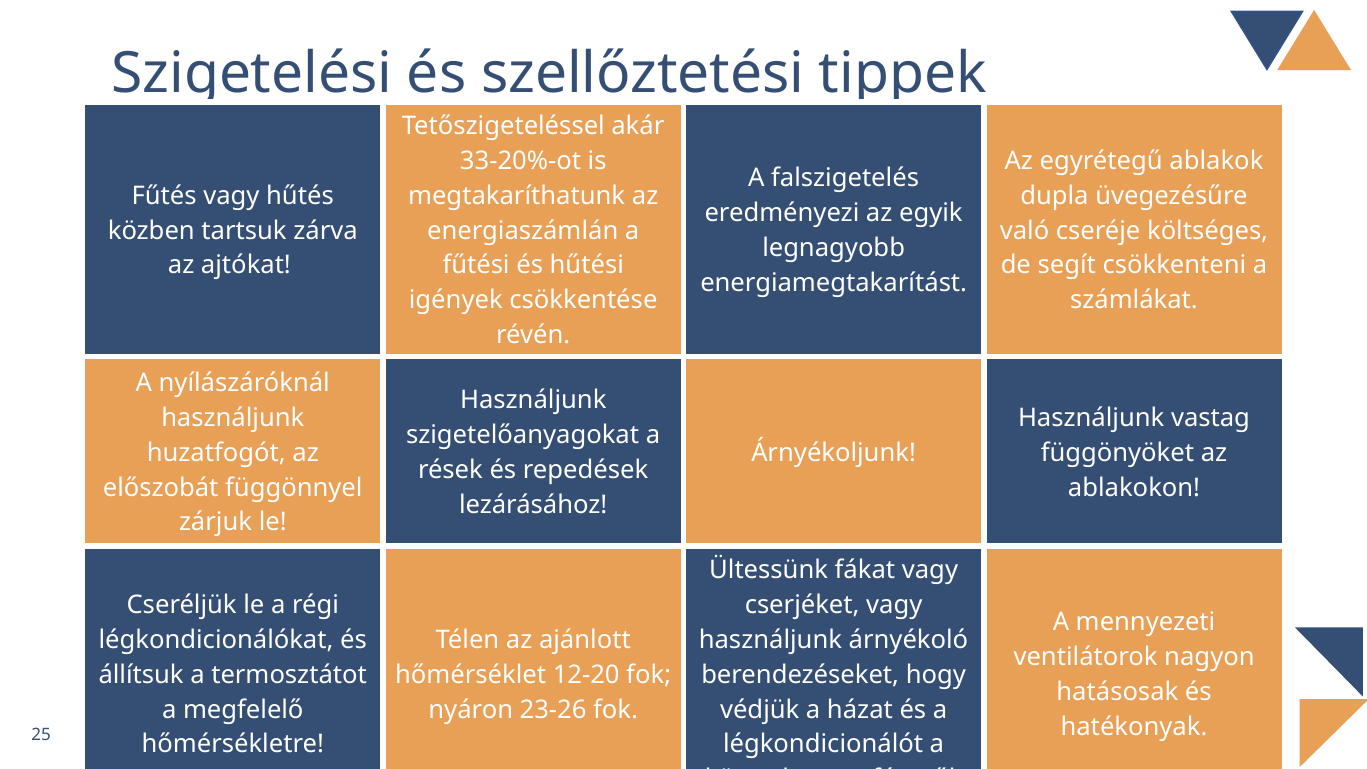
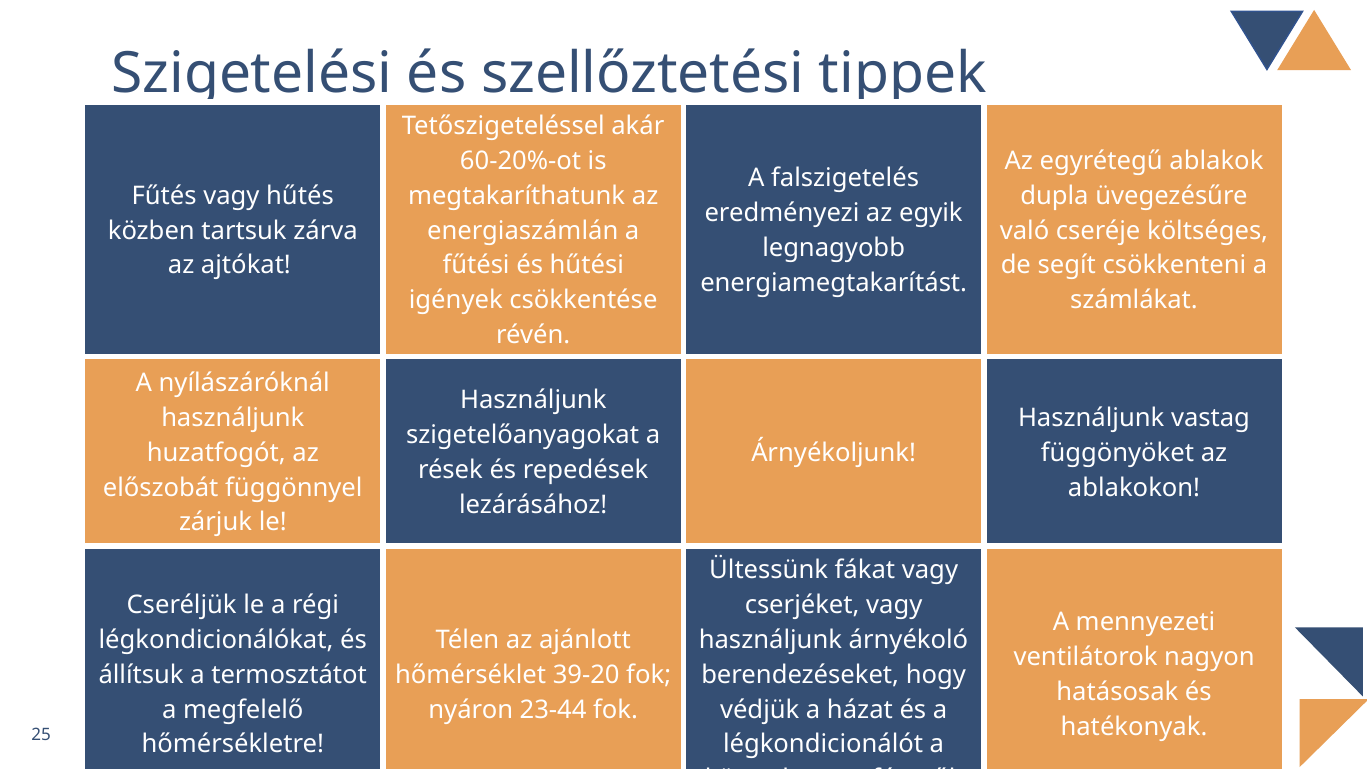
33-20%-ot: 33-20%-ot -> 60-20%-ot
12-20: 12-20 -> 39-20
23-26: 23-26 -> 23-44
